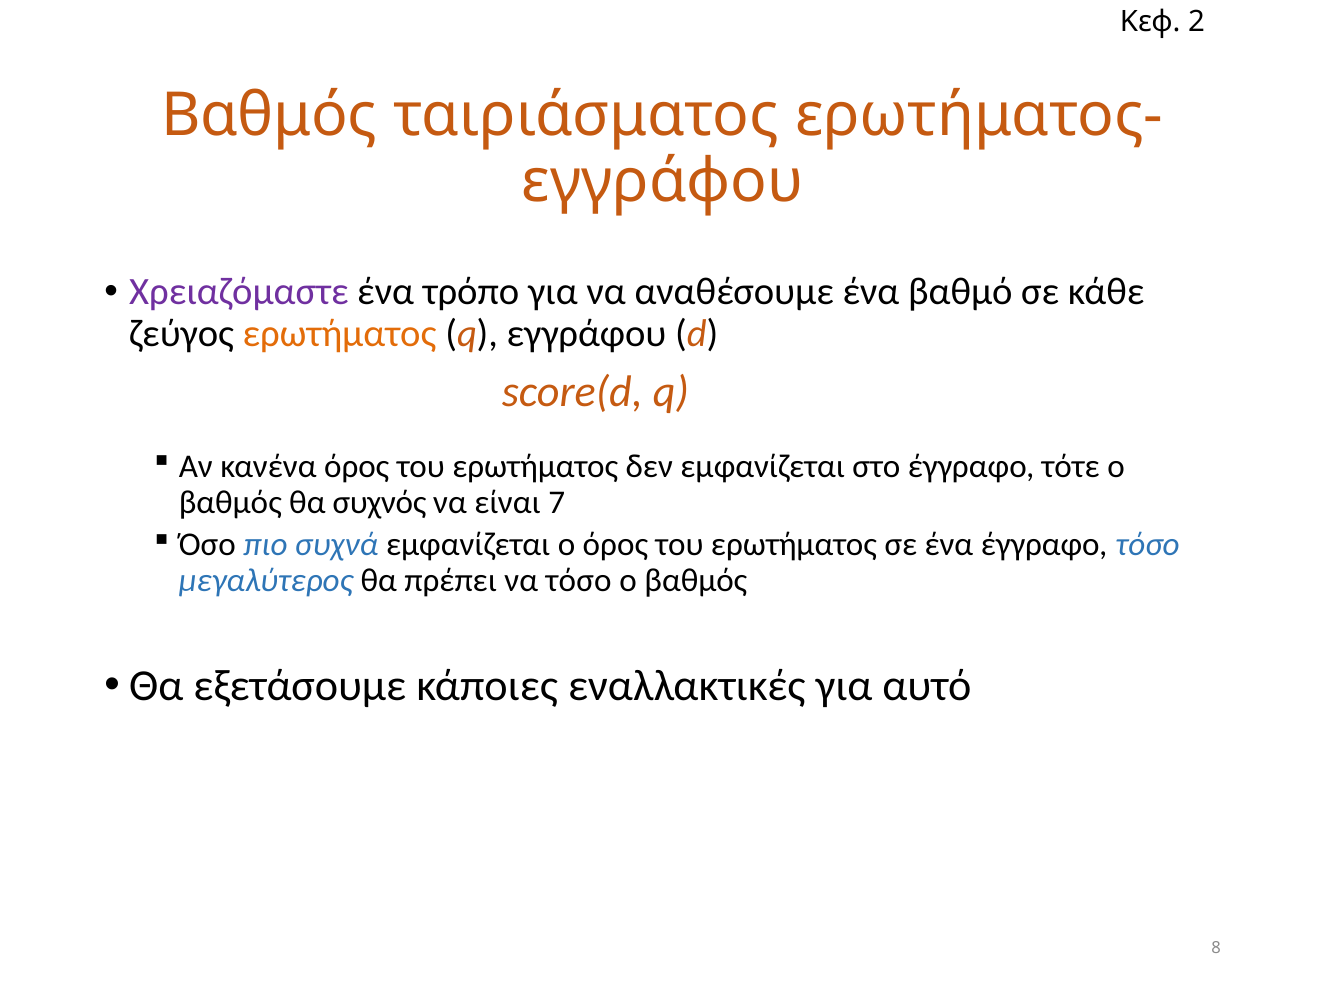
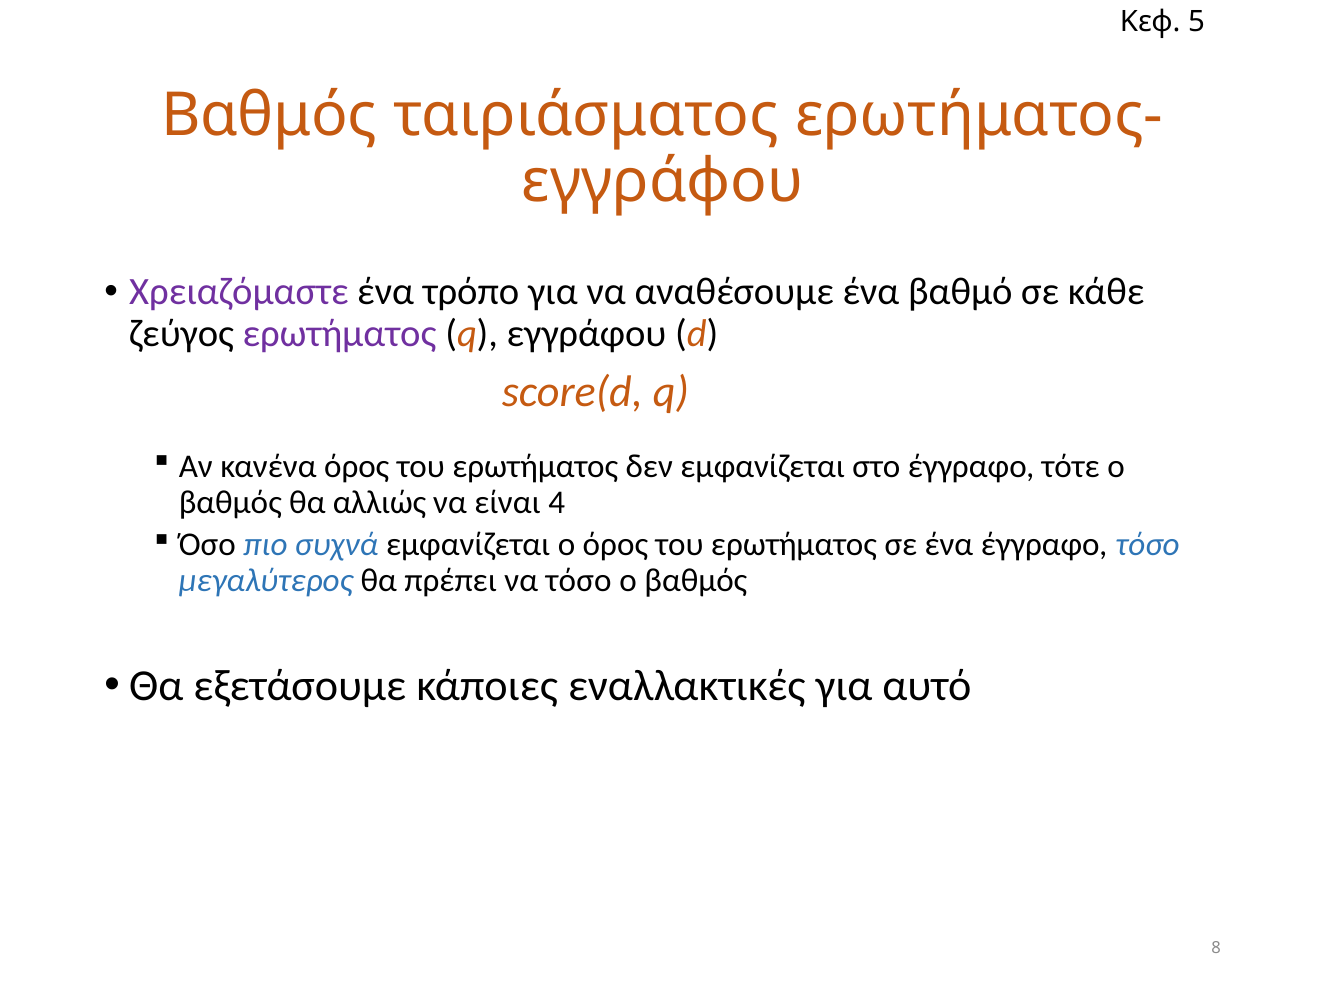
2: 2 -> 5
ερωτήματος at (340, 334) colour: orange -> purple
συχνός: συχνός -> αλλιώς
7: 7 -> 4
